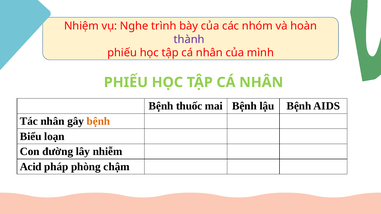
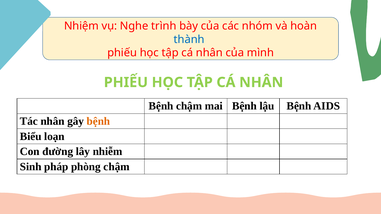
thành colour: purple -> blue
Bệnh thuốc: thuốc -> chậm
Acid: Acid -> Sinh
